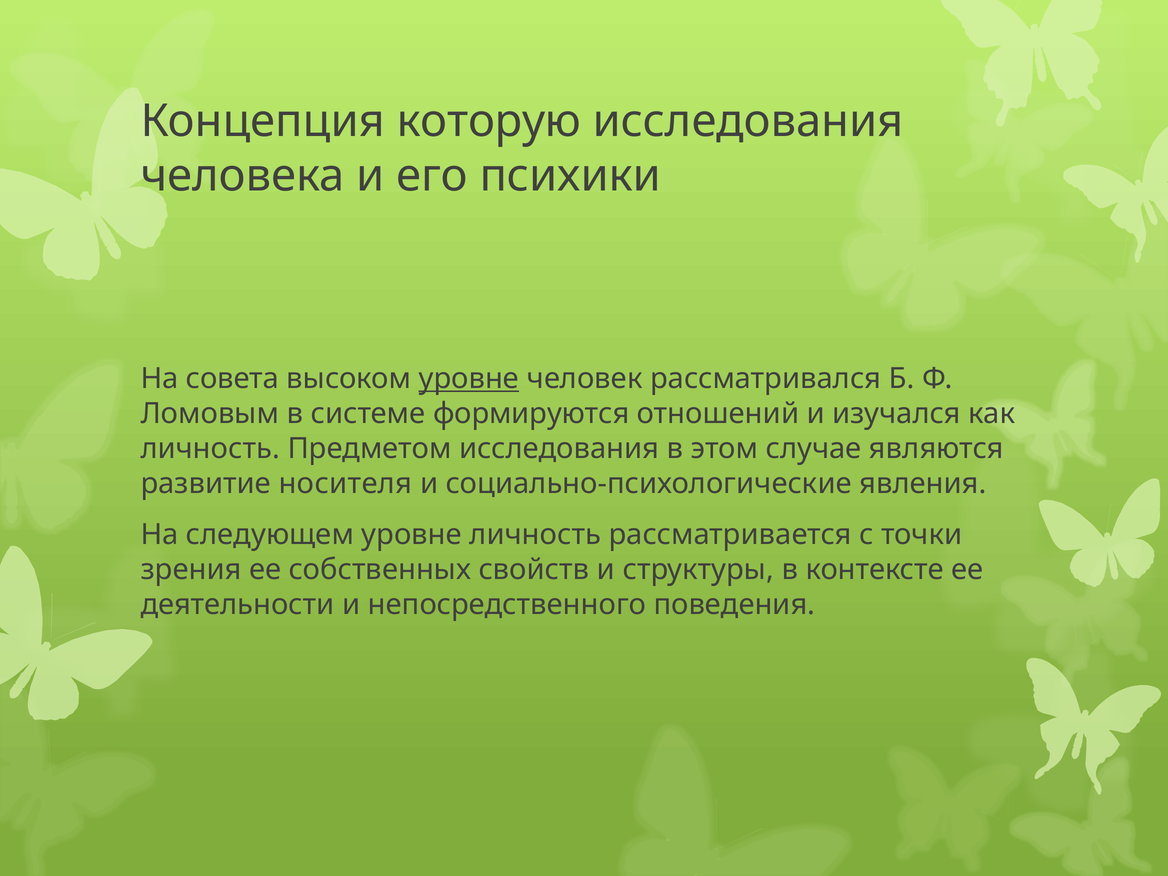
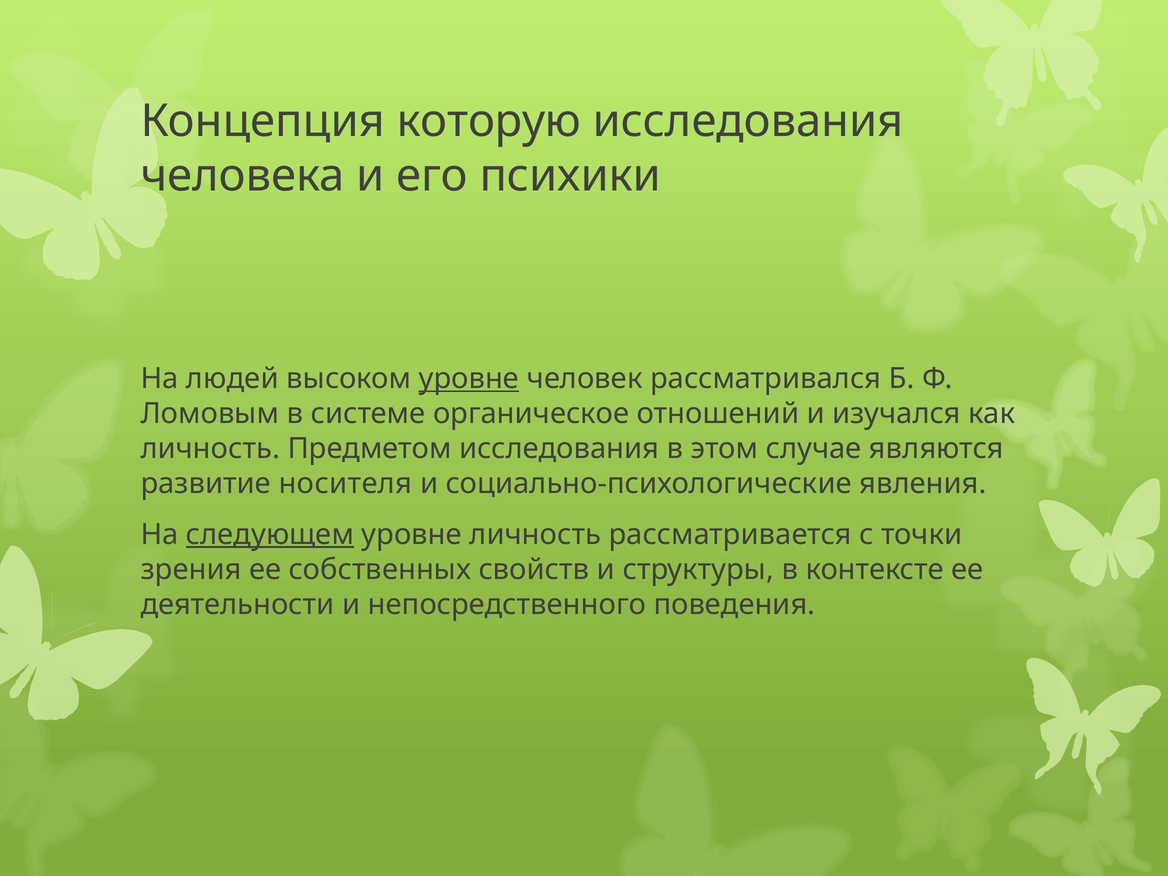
совета: совета -> людей
формируются: формируются -> органическое
следующем underline: none -> present
